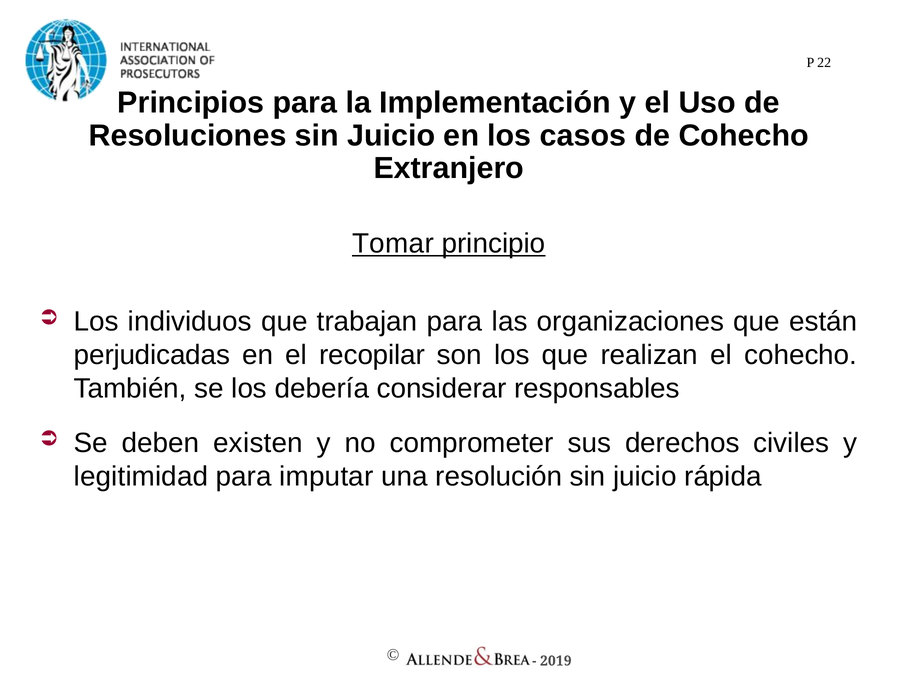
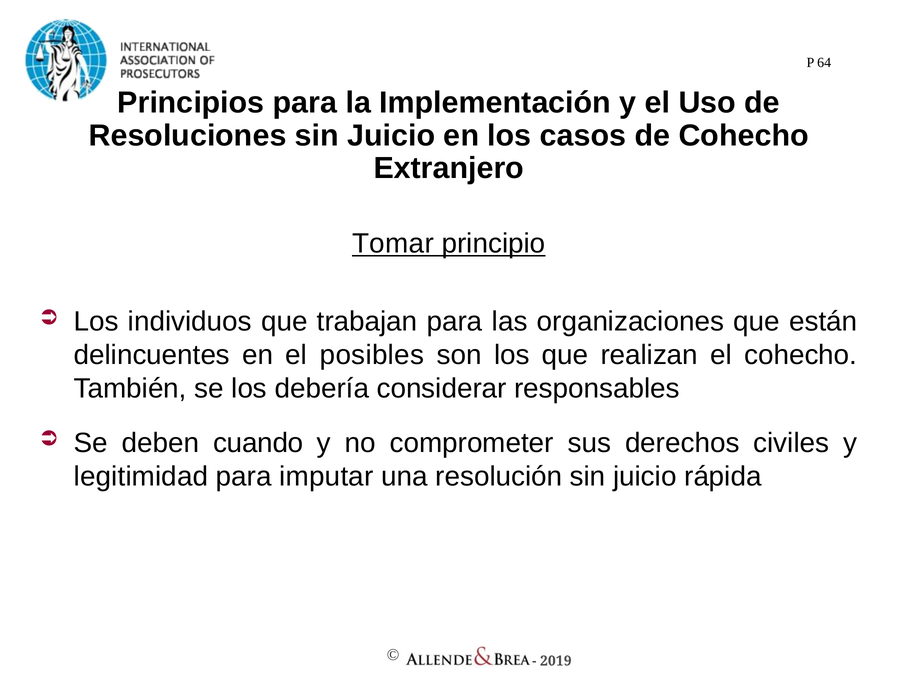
22: 22 -> 64
perjudicadas: perjudicadas -> delincuentes
recopilar: recopilar -> posibles
existen: existen -> cuando
